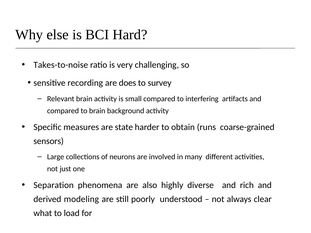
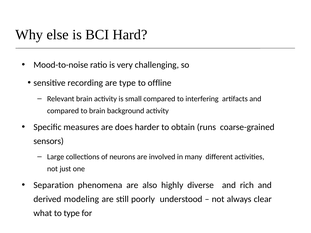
Takes-to-noise: Takes-to-noise -> Mood-to-noise
are does: does -> type
survey: survey -> offline
state: state -> does
to load: load -> type
